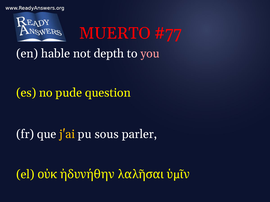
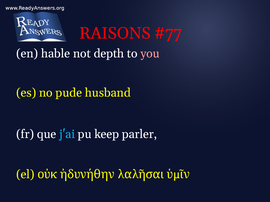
MUERTO: MUERTO -> RAISONS
question: question -> husband
j'ai colour: yellow -> light blue
sous: sous -> keep
